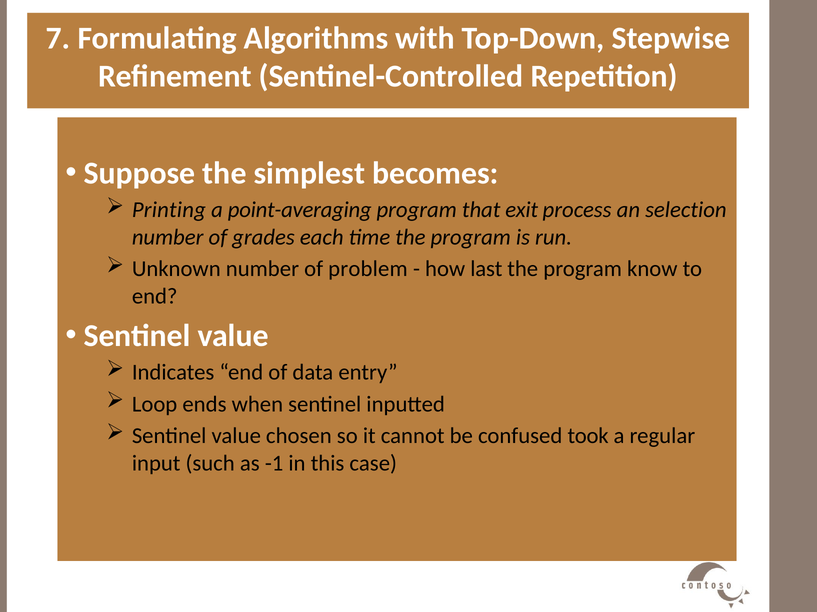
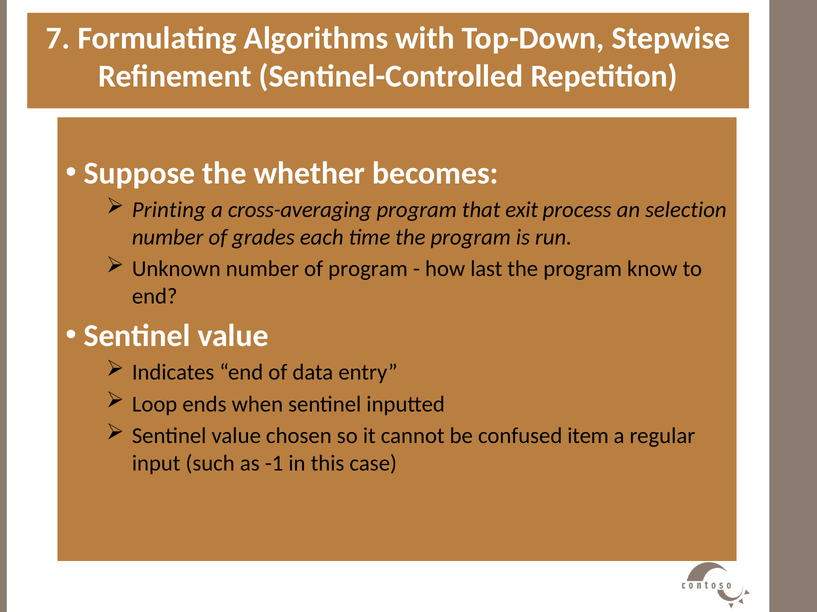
simplest: simplest -> whether
point-averaging: point-averaging -> cross-averaging
of problem: problem -> program
took: took -> item
